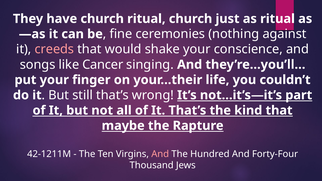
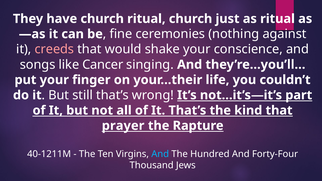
maybe: maybe -> prayer
42-1211M: 42-1211M -> 40-1211M
And at (160, 154) colour: pink -> light blue
